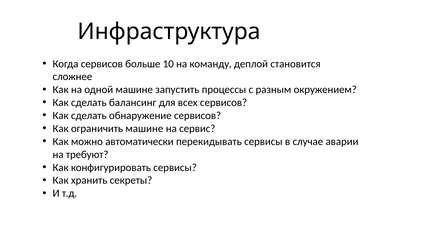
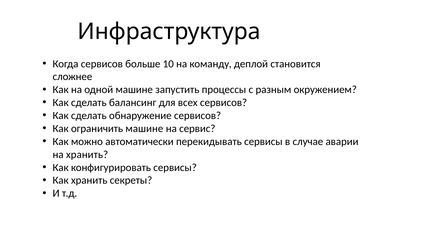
на требуют: требуют -> хранить
